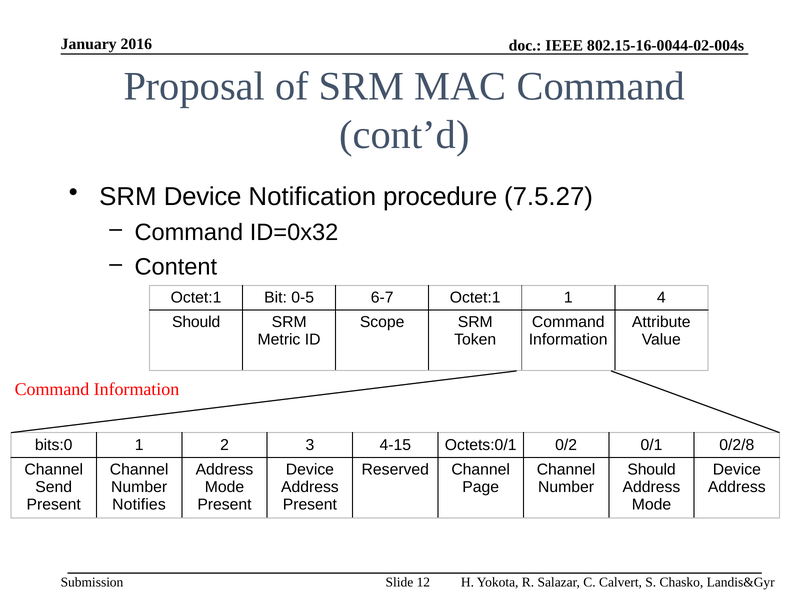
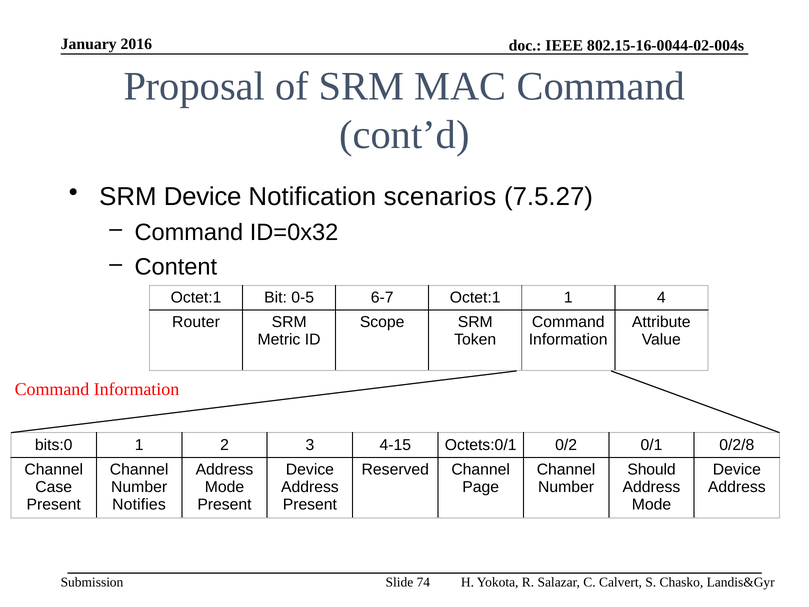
procedure: procedure -> scenarios
Should at (196, 322): Should -> Router
Send: Send -> Case
12: 12 -> 74
